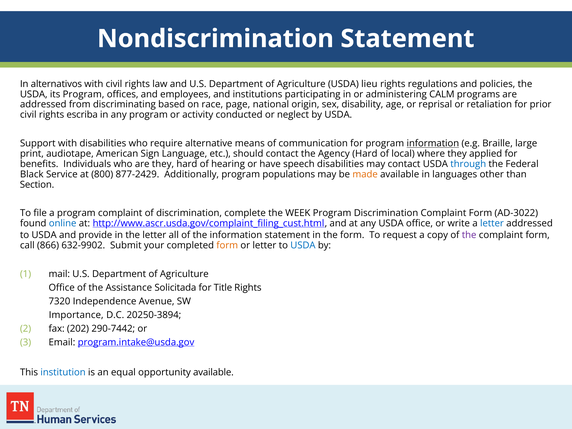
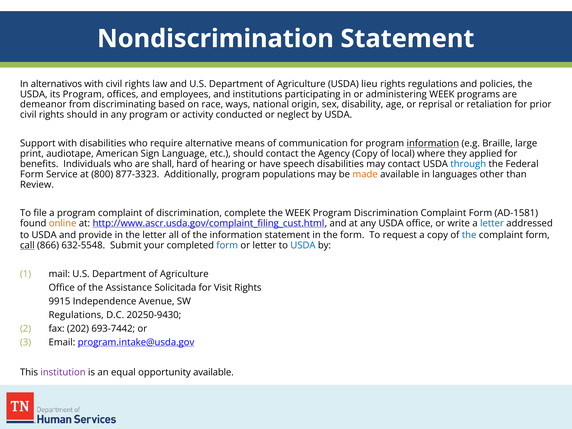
administering CALM: CALM -> WEEK
addressed at (43, 105): addressed -> demeanor
page: page -> ways
rights escriba: escriba -> should
Agency Hard: Hard -> Copy
are they: they -> shall
Black at (32, 174): Black -> Form
877-2429: 877-2429 -> 877-3323
Section: Section -> Review
AD-3022: AD-3022 -> AD-1581
online colour: blue -> orange
the at (469, 235) colour: purple -> blue
call underline: none -> present
632-9902: 632-9902 -> 632-5548
form at (227, 245) colour: orange -> blue
Title: Title -> Visit
7320: 7320 -> 9915
Importance at (76, 315): Importance -> Regulations
20250-3894: 20250-3894 -> 20250-9430
290-7442: 290-7442 -> 693-7442
institution colour: blue -> purple
